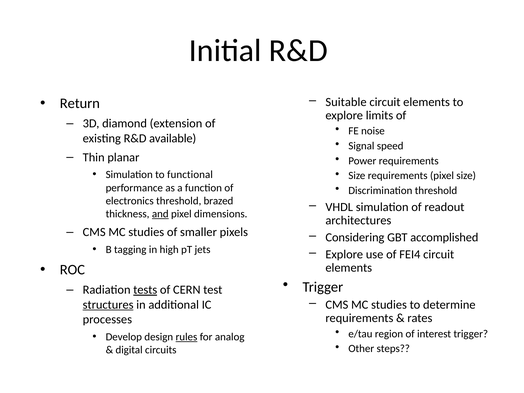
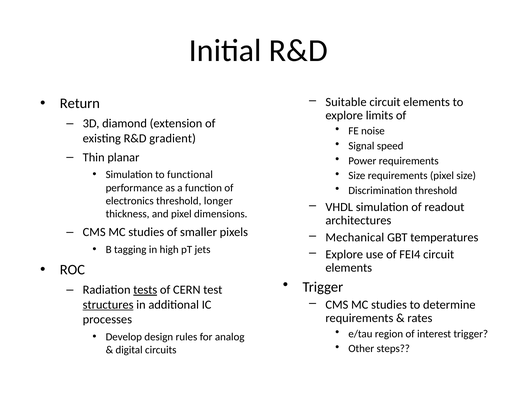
available: available -> gradient
brazed: brazed -> longer
and underline: present -> none
Considering: Considering -> Mechanical
accomplished: accomplished -> temperatures
rules underline: present -> none
